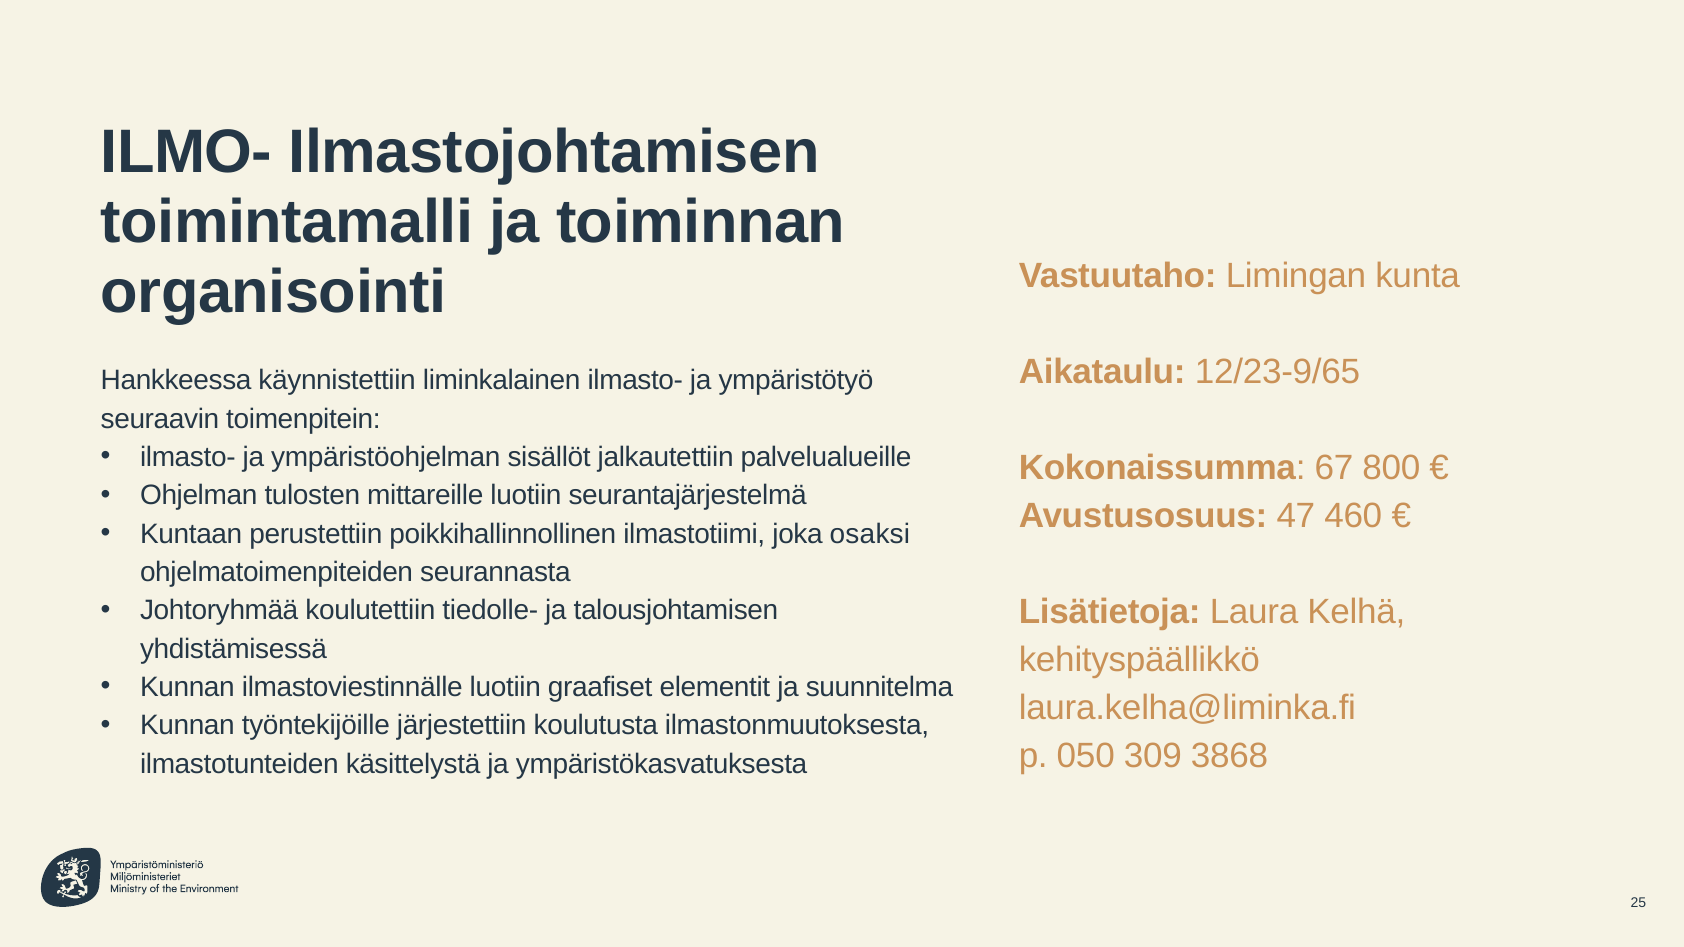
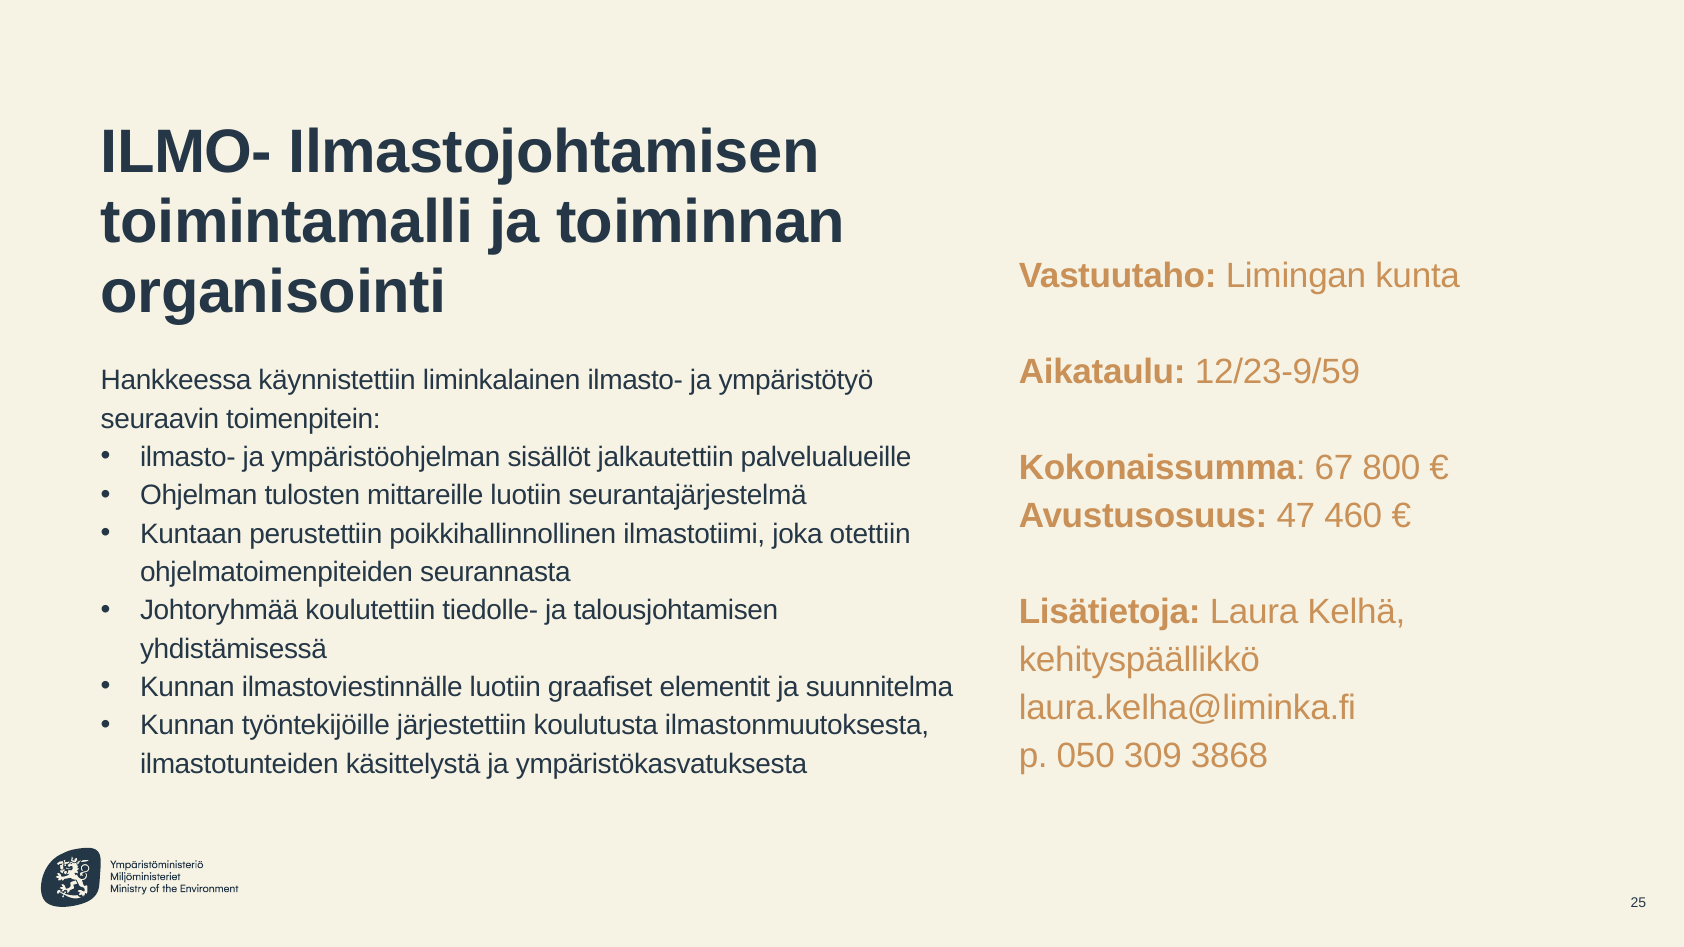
12/23-9/65: 12/23-9/65 -> 12/23-9/59
osaksi: osaksi -> otettiin
